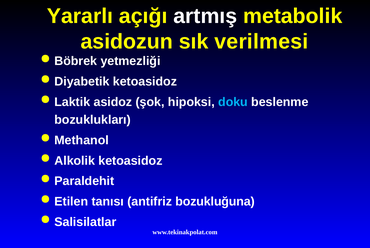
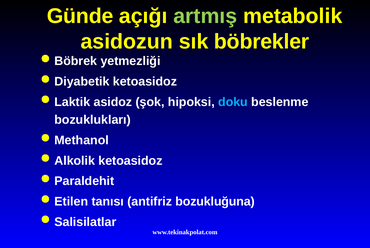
Yararlı: Yararlı -> Günde
artmış colour: white -> light green
verilmesi: verilmesi -> böbrekler
